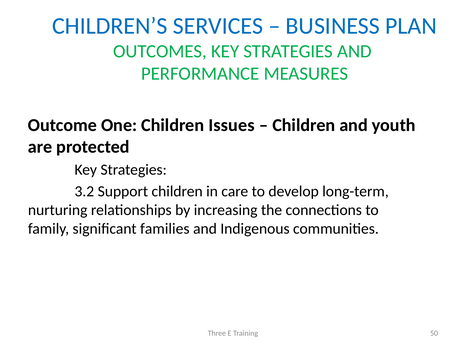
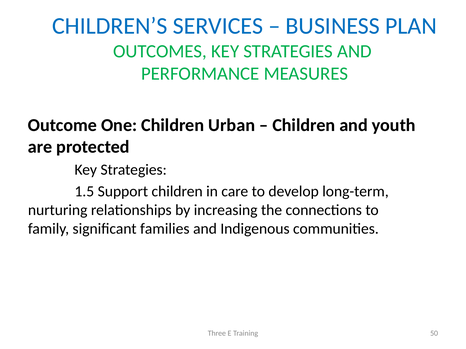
Issues: Issues -> Urban
3.2: 3.2 -> 1.5
